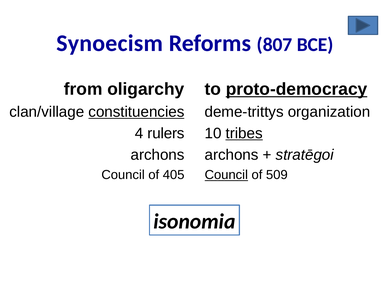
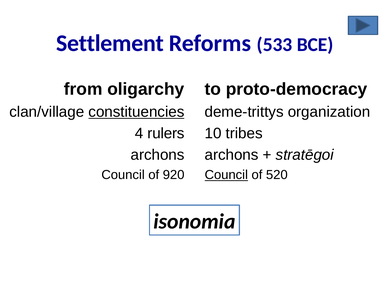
Synoecism: Synoecism -> Settlement
807: 807 -> 533
proto-democracy underline: present -> none
tribes underline: present -> none
405: 405 -> 920
509: 509 -> 520
